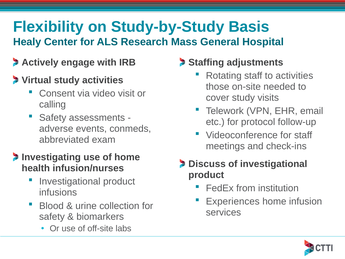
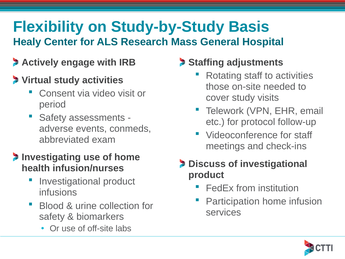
calling: calling -> period
Experiences: Experiences -> Participation
